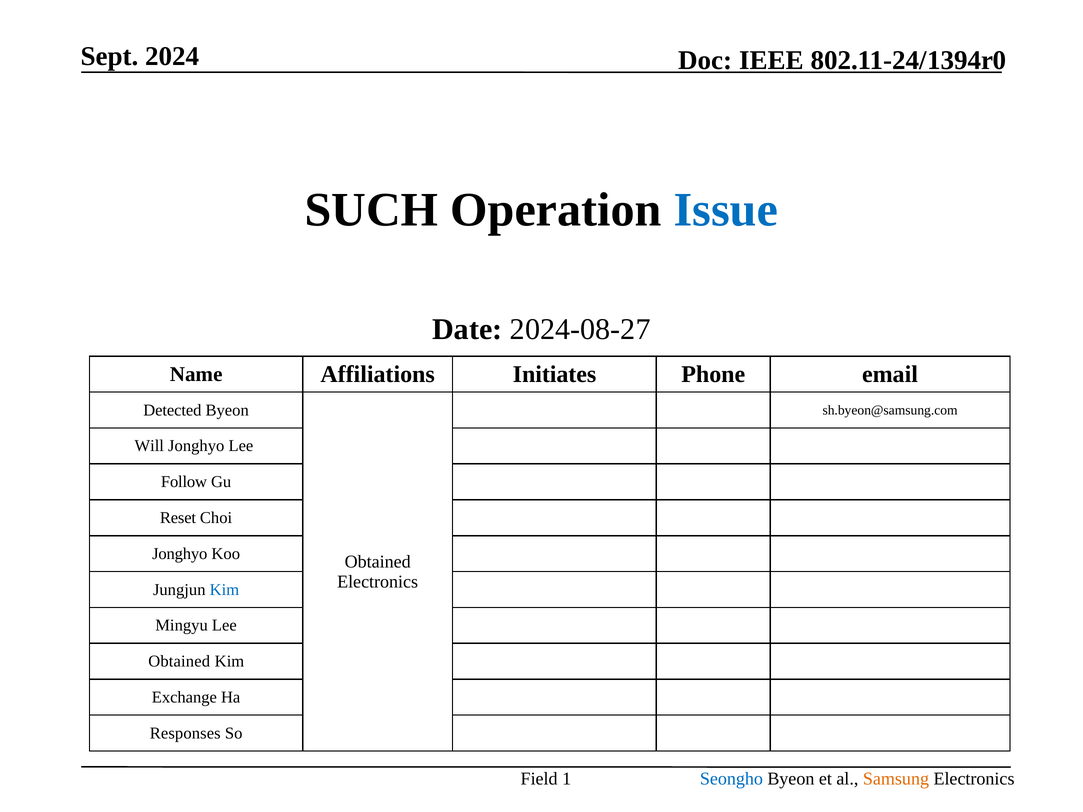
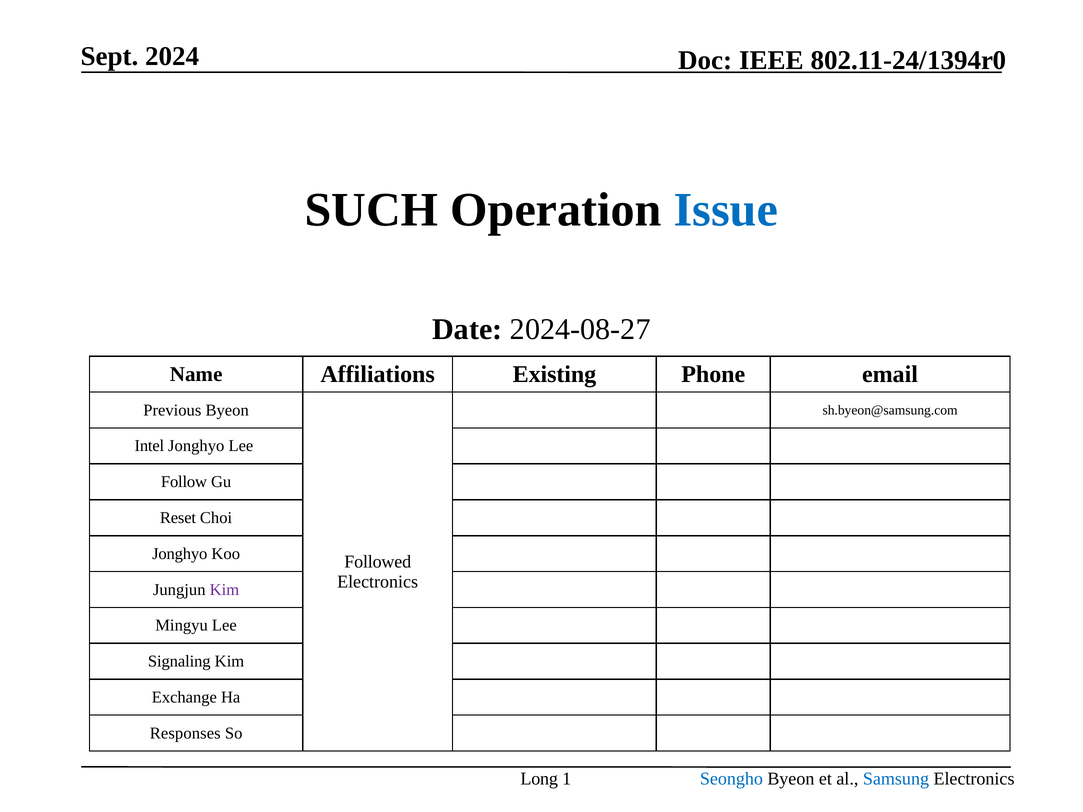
Initiates: Initiates -> Existing
Detected: Detected -> Previous
Will: Will -> Intel
Obtained at (378, 562): Obtained -> Followed
Kim at (224, 590) colour: blue -> purple
Obtained at (179, 662): Obtained -> Signaling
Field: Field -> Long
Samsung colour: orange -> blue
